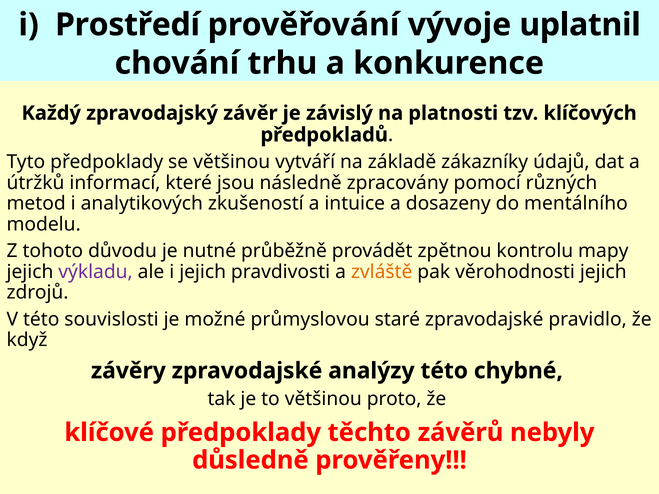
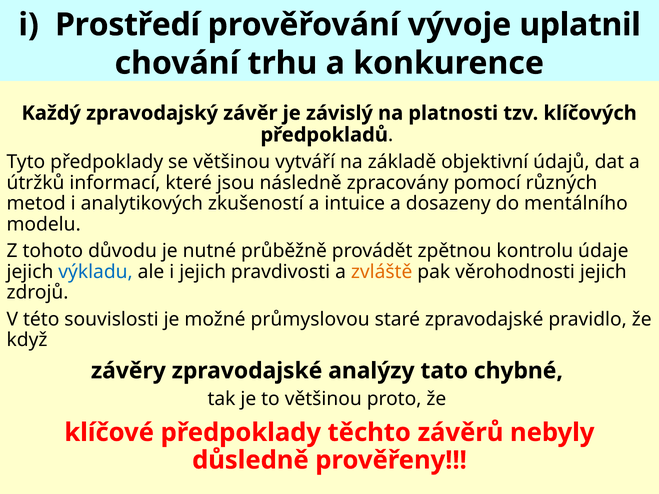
zákazníky: zákazníky -> objektivní
mapy: mapy -> údaje
výkladu colour: purple -> blue
analýzy této: této -> tato
